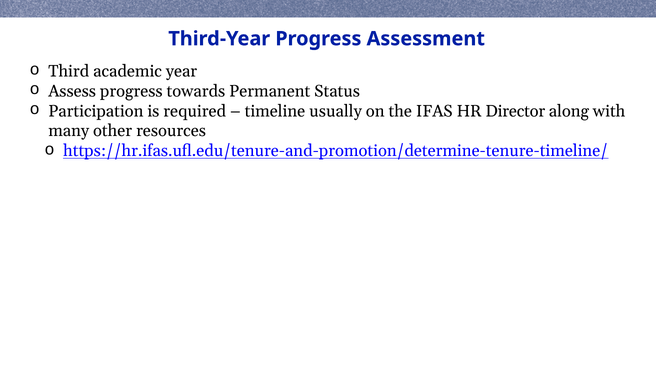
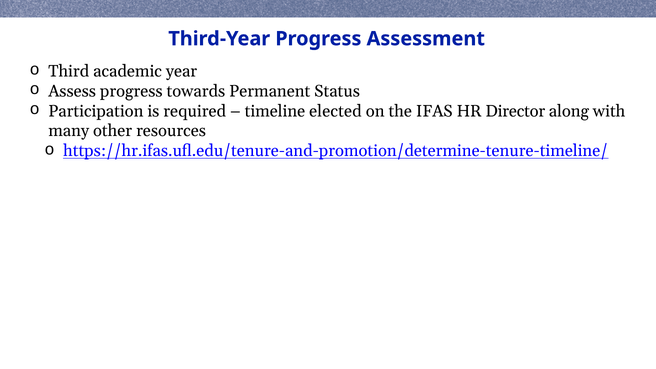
usually: usually -> elected
